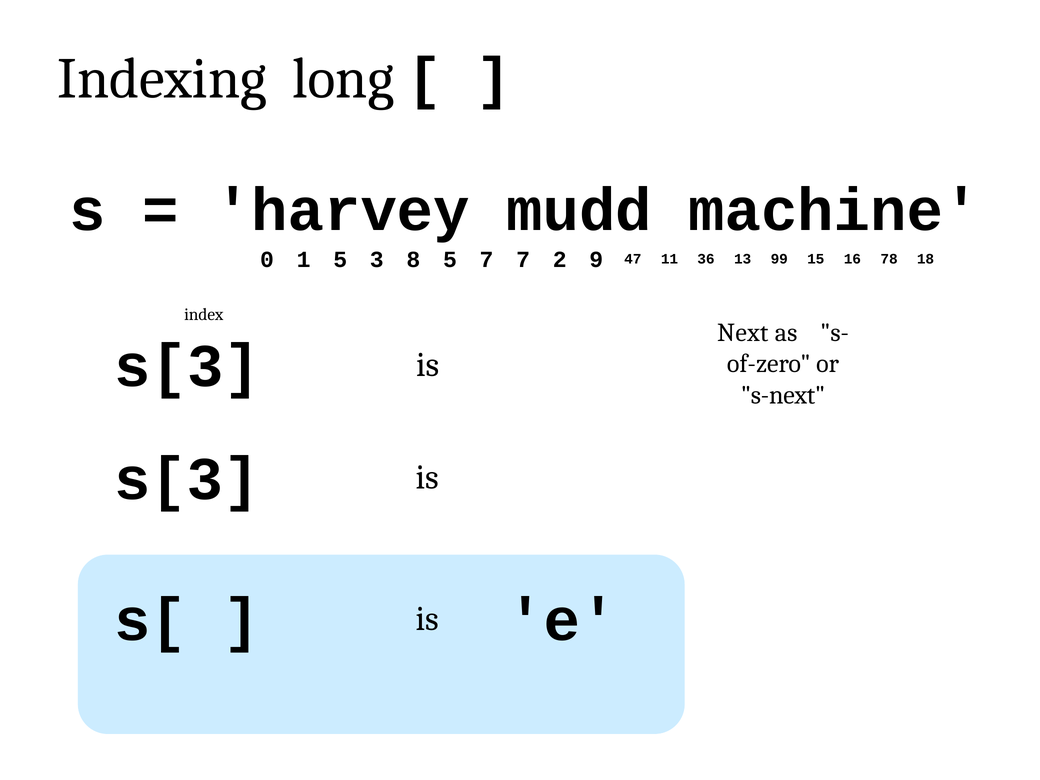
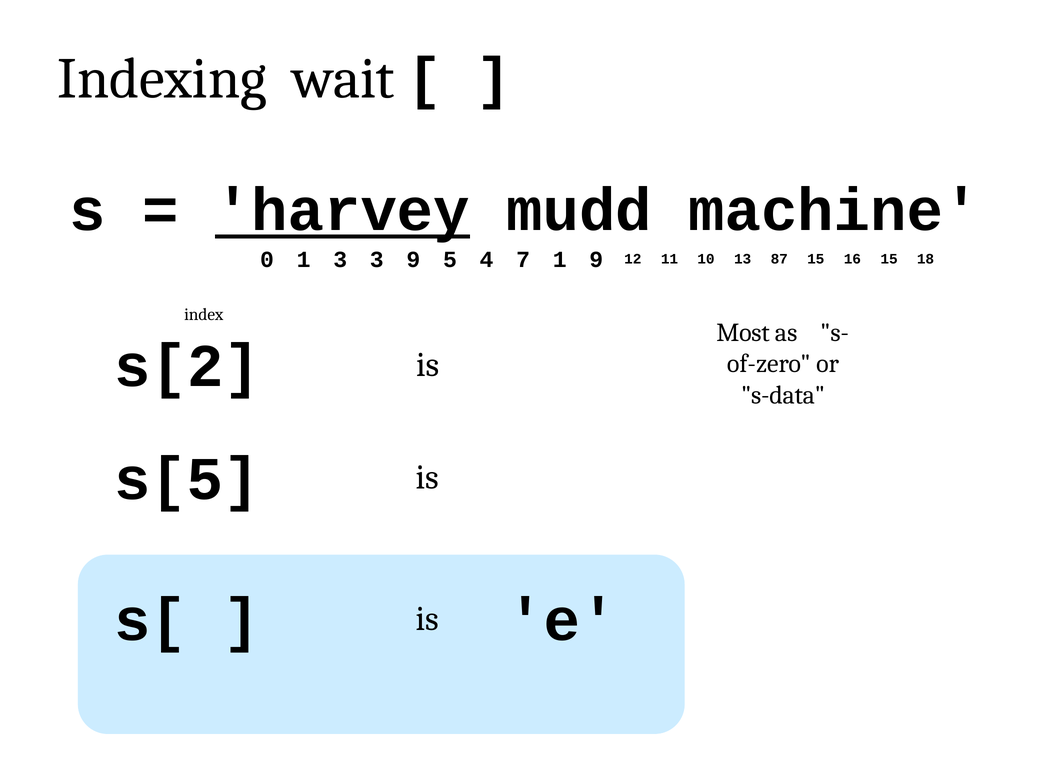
long: long -> wait
harvey underline: none -> present
1 5: 5 -> 3
3 8: 8 -> 9
5 7: 7 -> 4
7 2: 2 -> 1
47: 47 -> 12
36: 36 -> 10
99: 99 -> 87
16 78: 78 -> 15
Next: Next -> Most
s[3 at (187, 366): s[3 -> s[2
s-next: s-next -> s-data
s[3 at (187, 479): s[3 -> s[5
